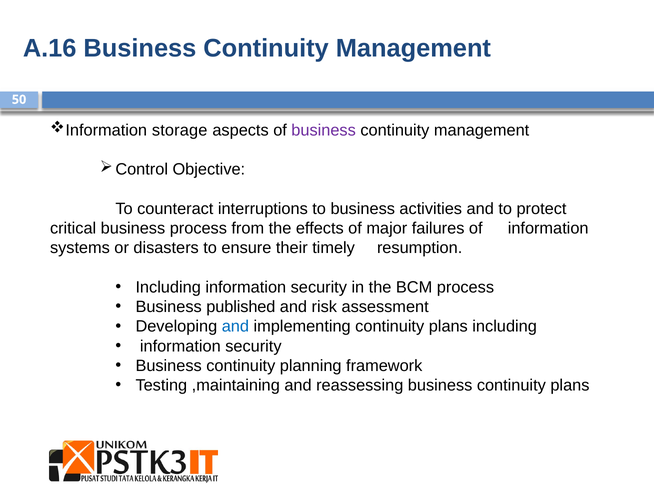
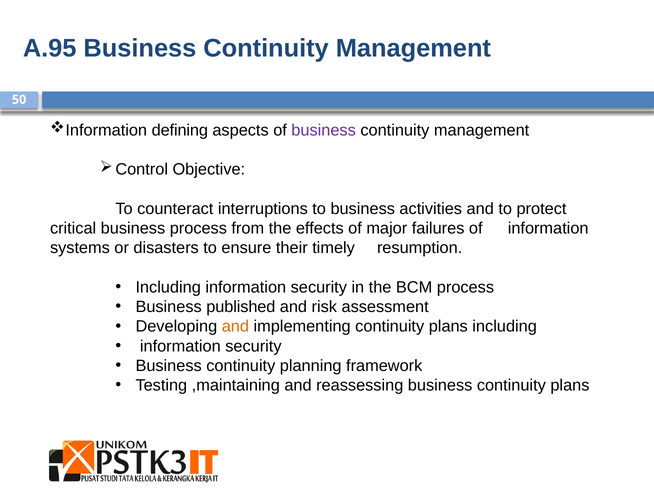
A.16: A.16 -> A.95
storage: storage -> defining
and at (235, 326) colour: blue -> orange
